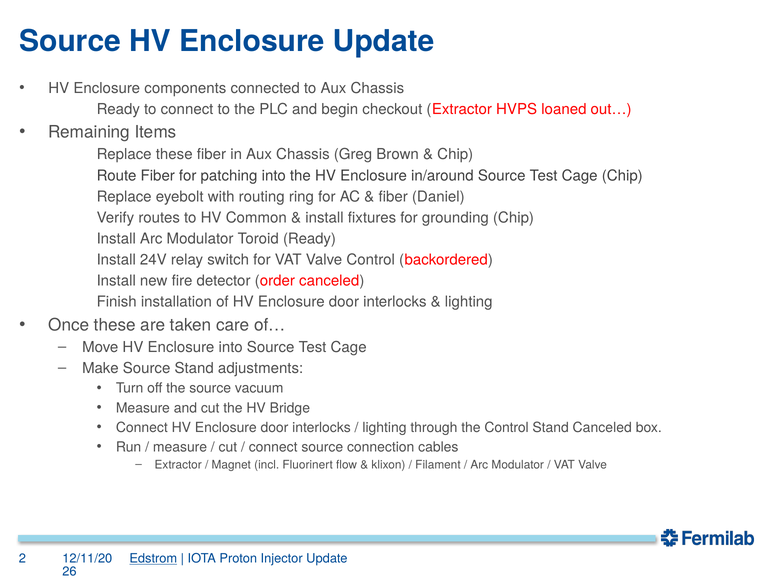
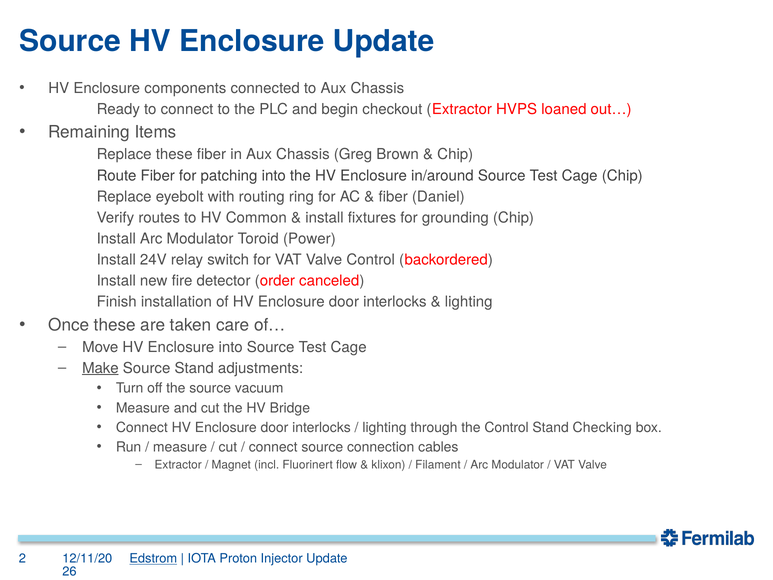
Toroid Ready: Ready -> Power
Make underline: none -> present
Stand Canceled: Canceled -> Checking
